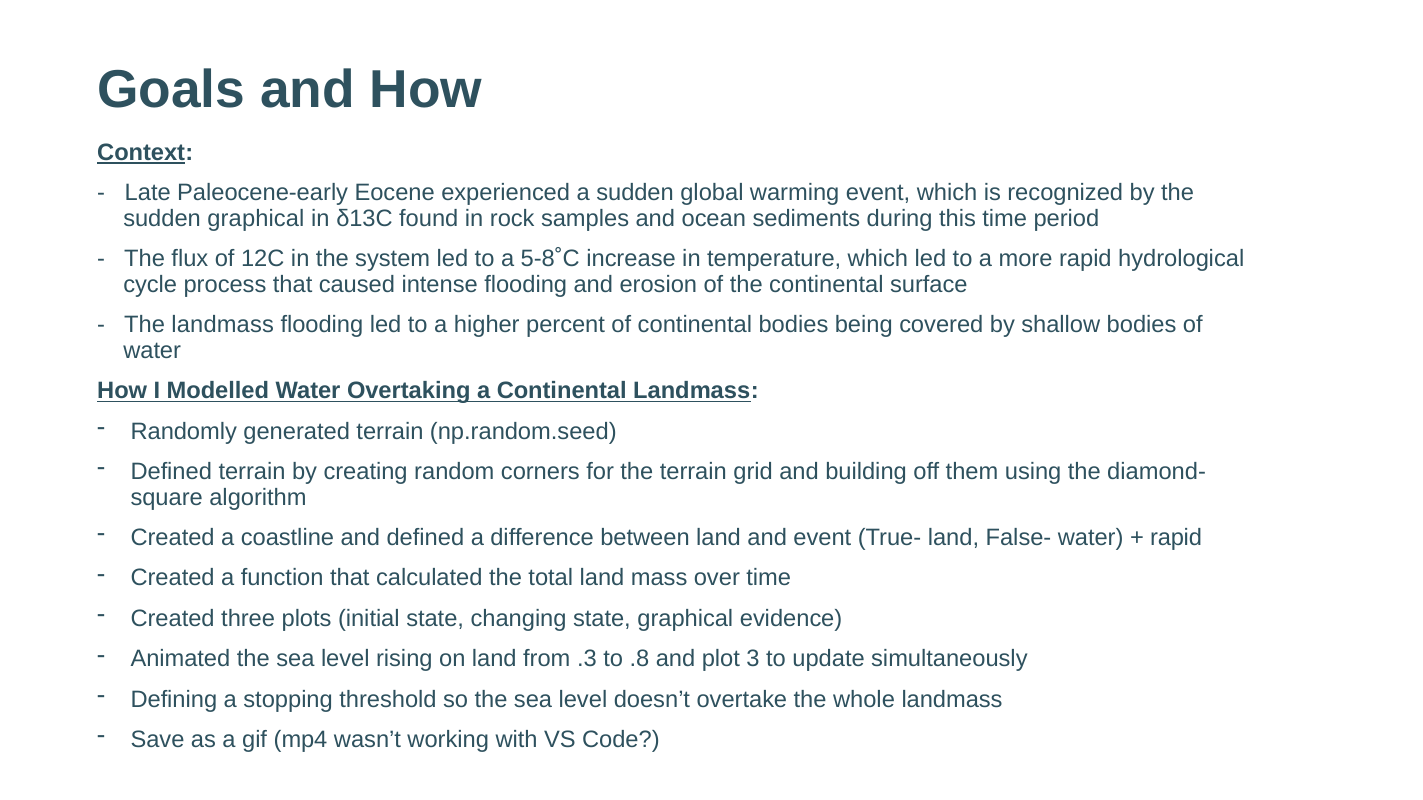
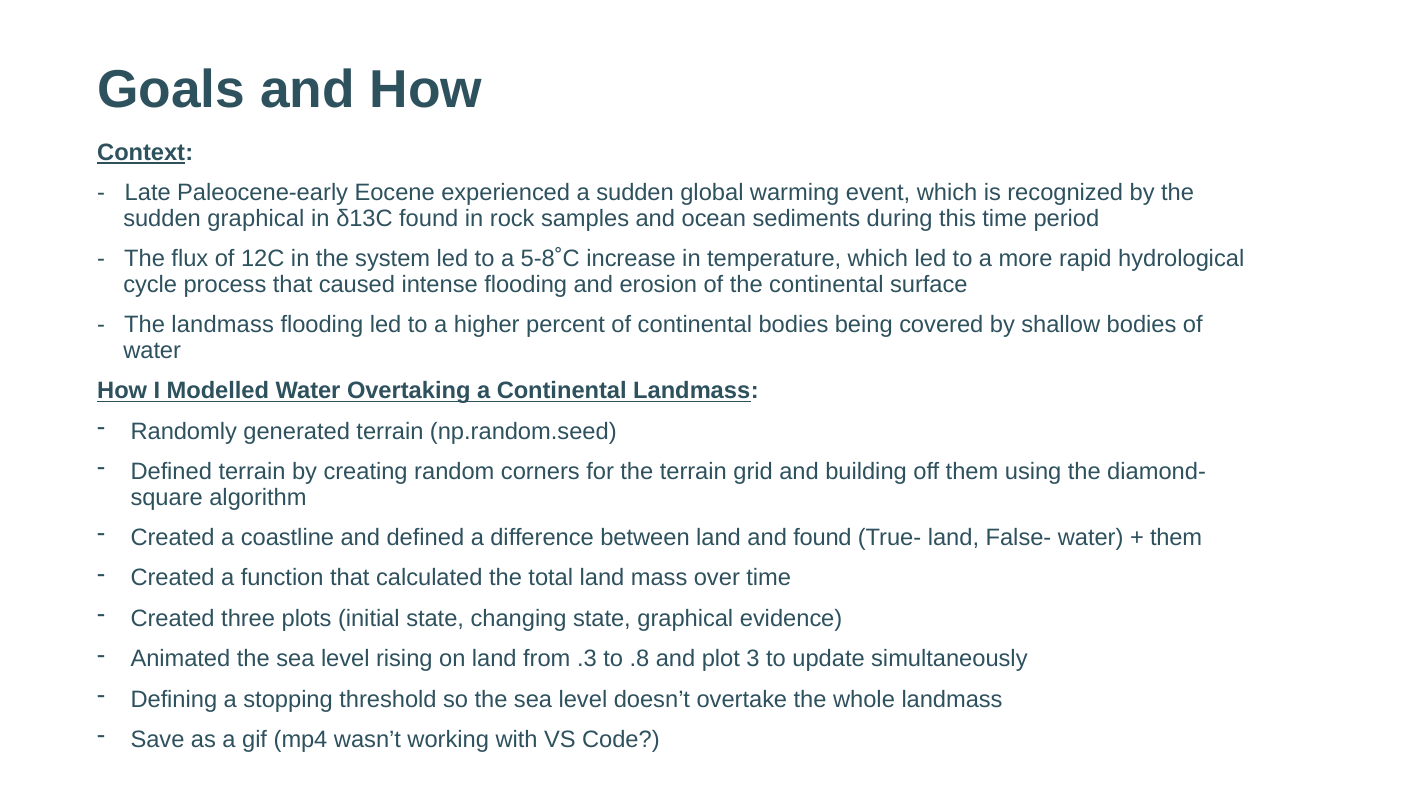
and event: event -> found
rapid at (1176, 538): rapid -> them
